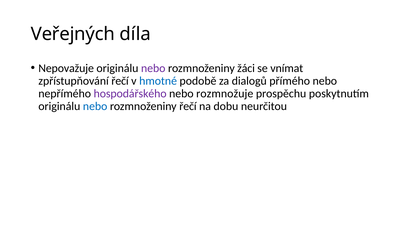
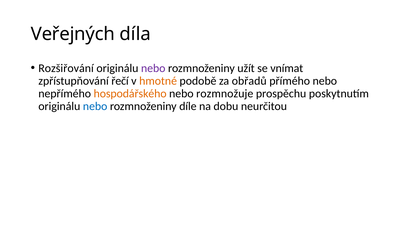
Nepovažuje: Nepovažuje -> Rozšiřování
žáci: žáci -> užít
hmotné colour: blue -> orange
dialogů: dialogů -> obřadů
hospodářského colour: purple -> orange
rozmnoženiny řečí: řečí -> díle
